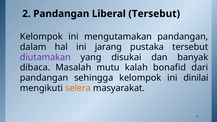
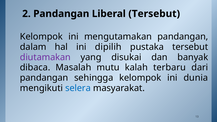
jarang: jarang -> dipilih
bonafid: bonafid -> terbaru
dinilai: dinilai -> dunia
selera colour: orange -> blue
